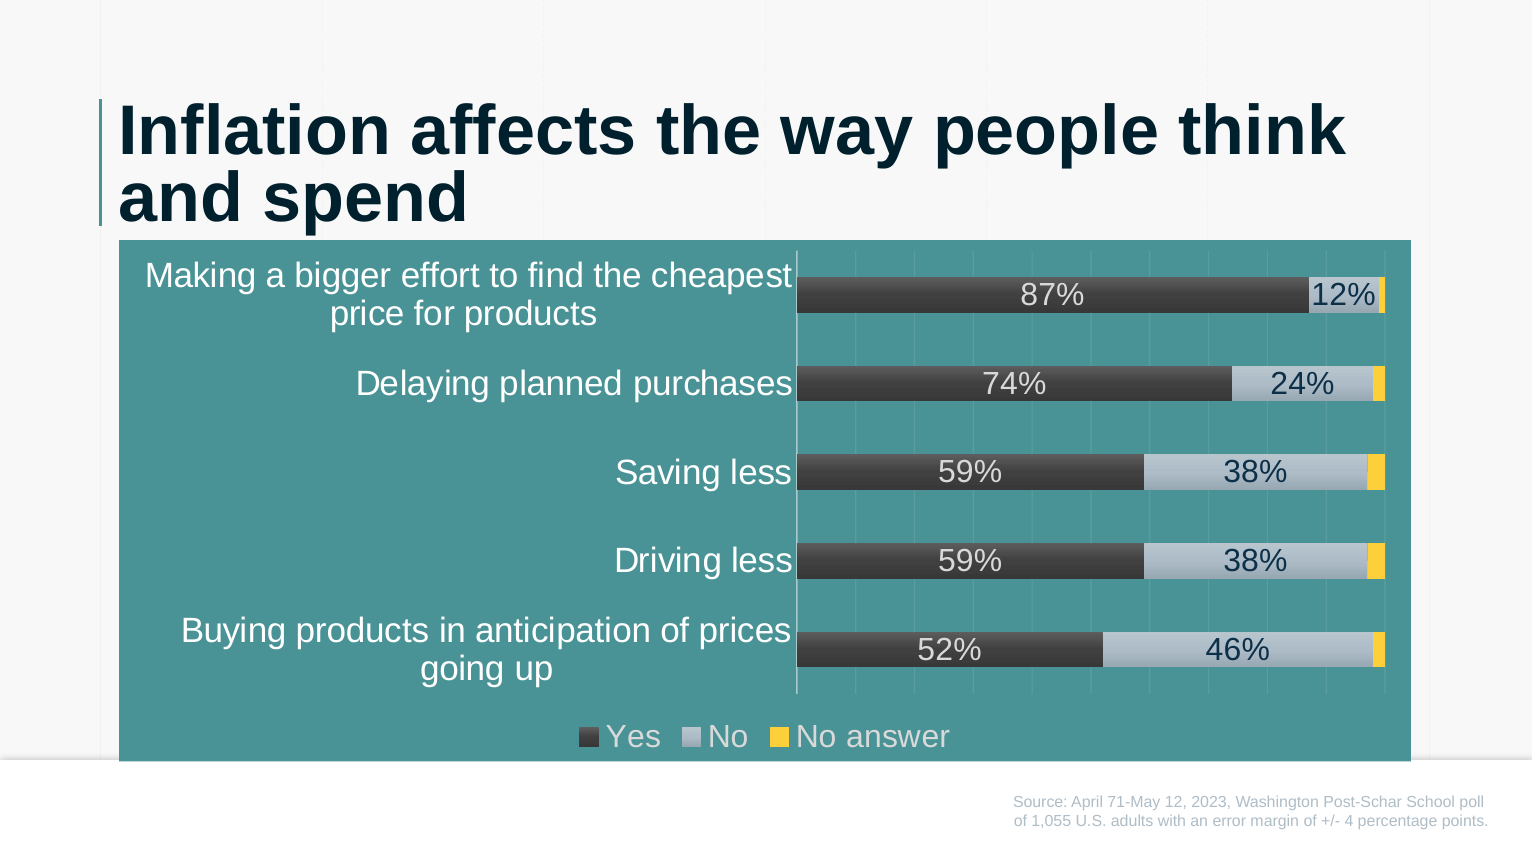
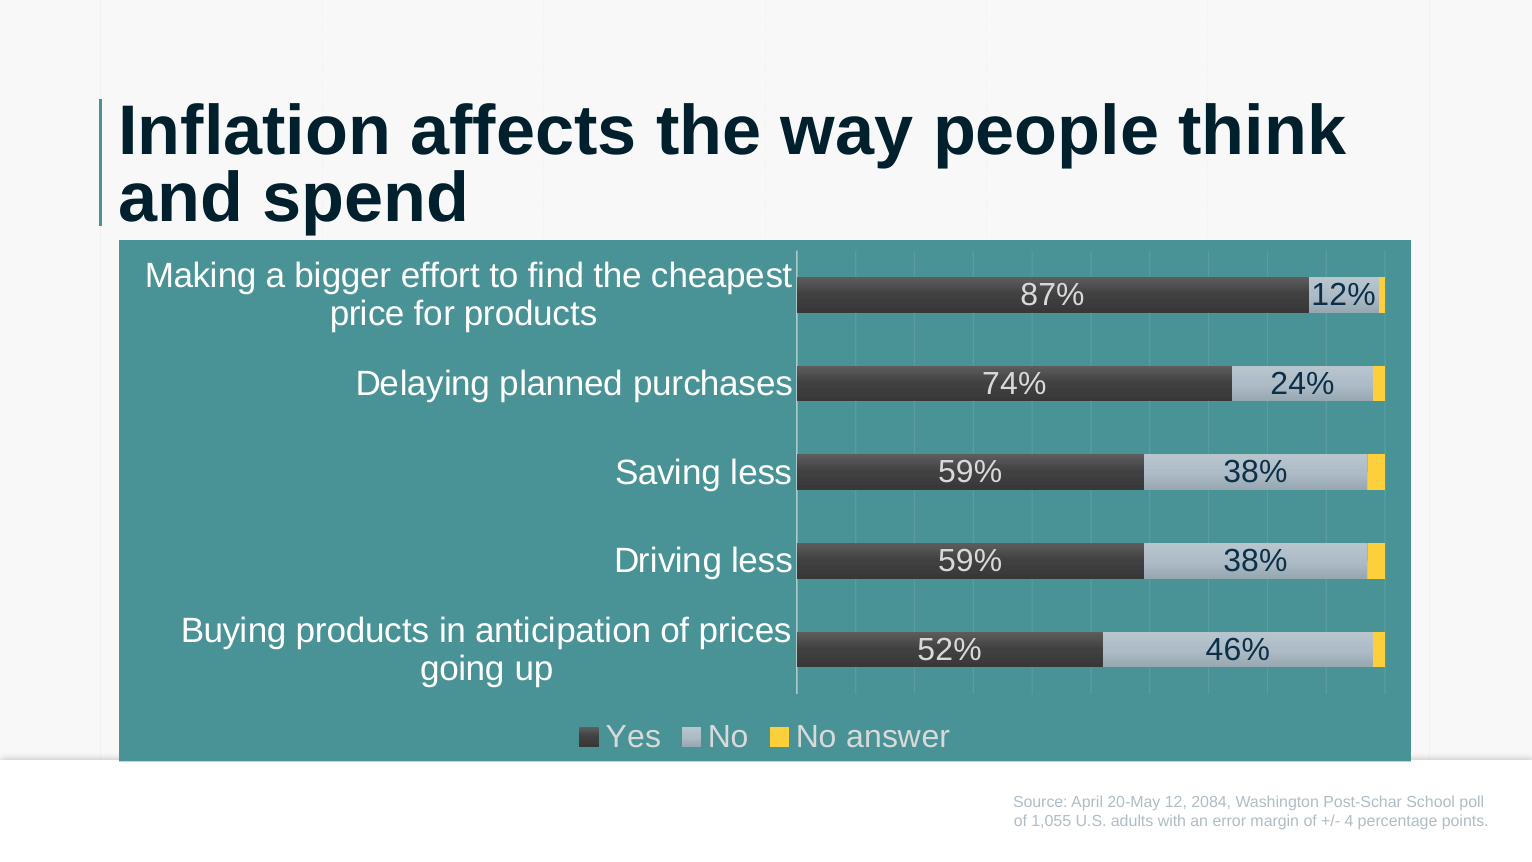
71-May: 71-May -> 20-May
2023: 2023 -> 2084
